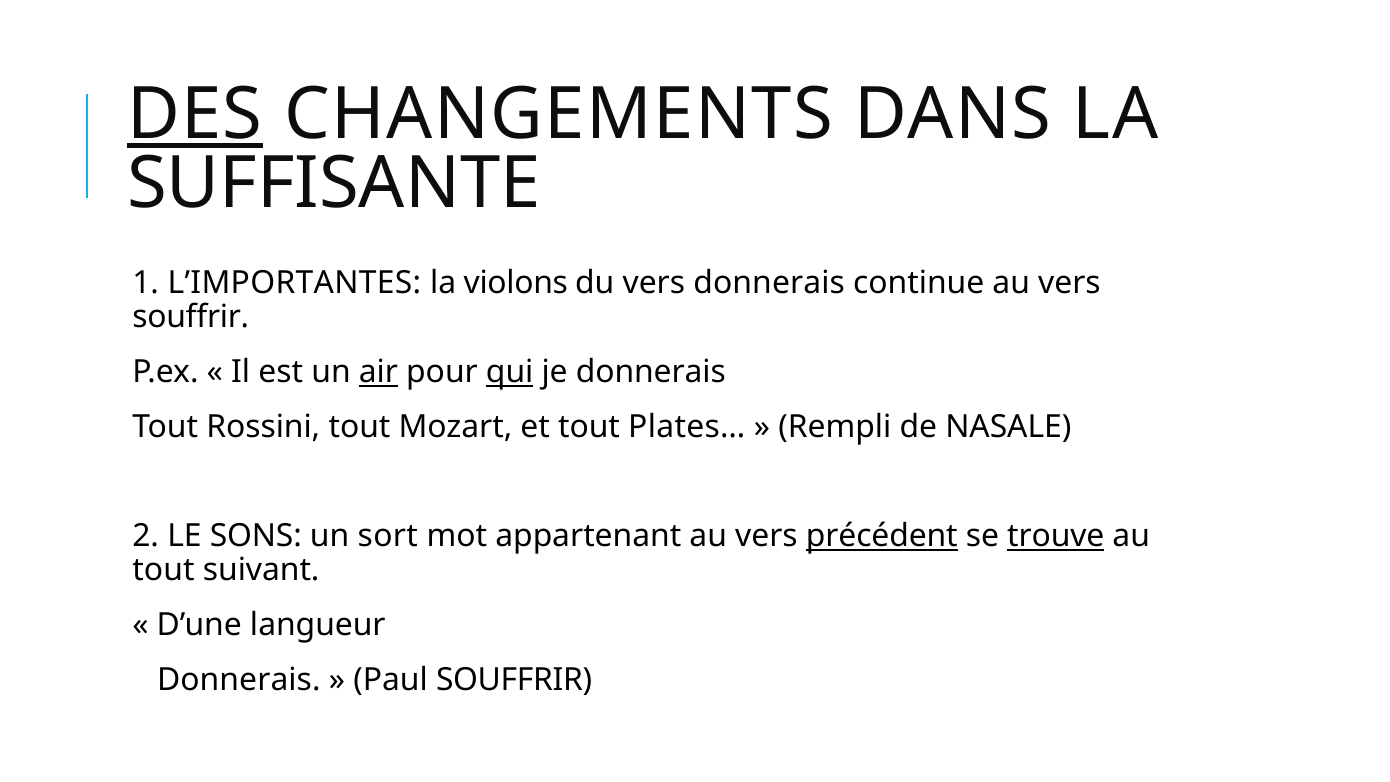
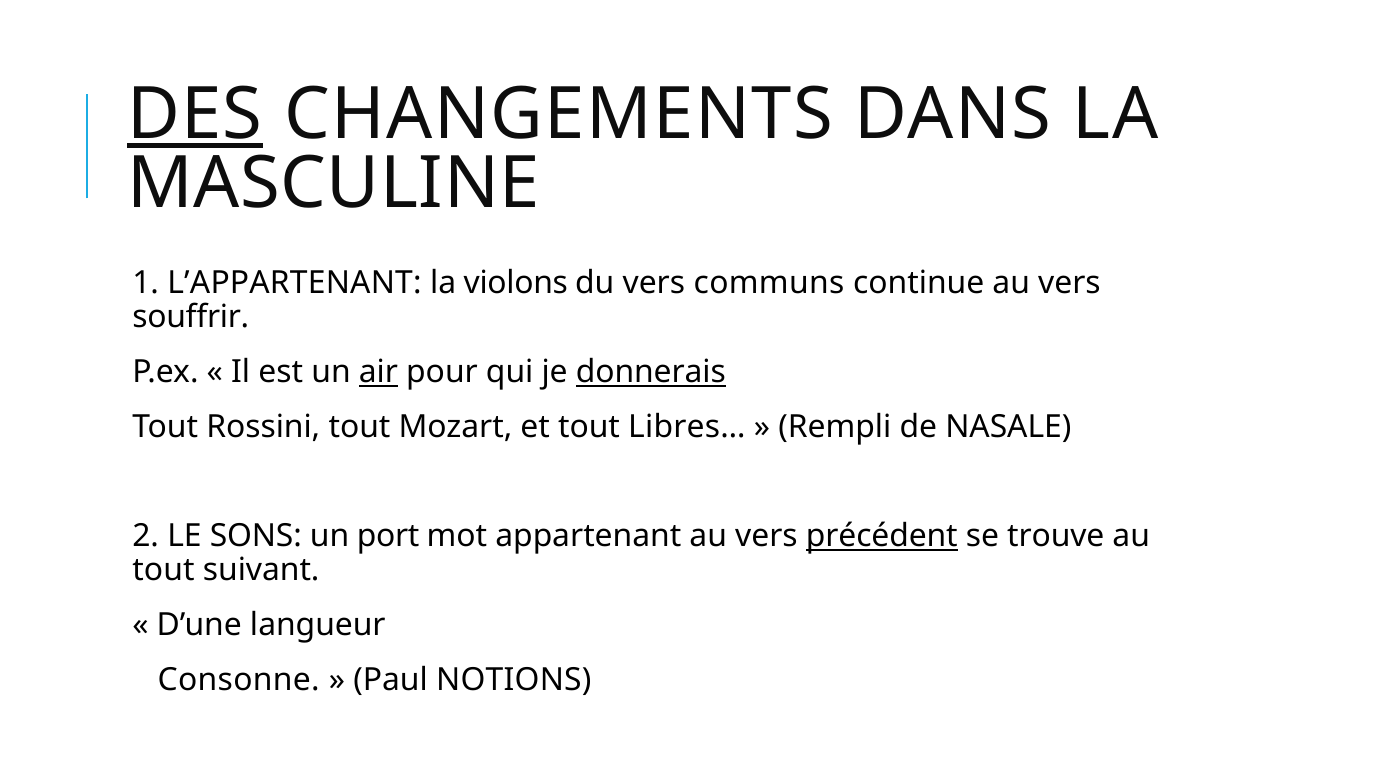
SUFFISANTE: SUFFISANTE -> MASCULINE
L’IMPORTANTES: L’IMPORTANTES -> L’APPARTENANT
vers donnerais: donnerais -> communs
qui underline: present -> none
donnerais at (651, 372) underline: none -> present
Plates…: Plates… -> Libres…
sort: sort -> port
trouve underline: present -> none
Donnerais at (239, 680): Donnerais -> Consonne
Paul SOUFFRIR: SOUFFRIR -> NOTIONS
